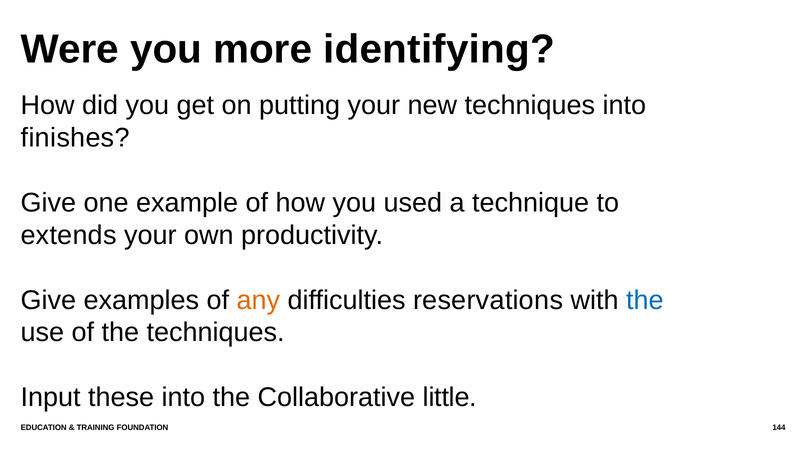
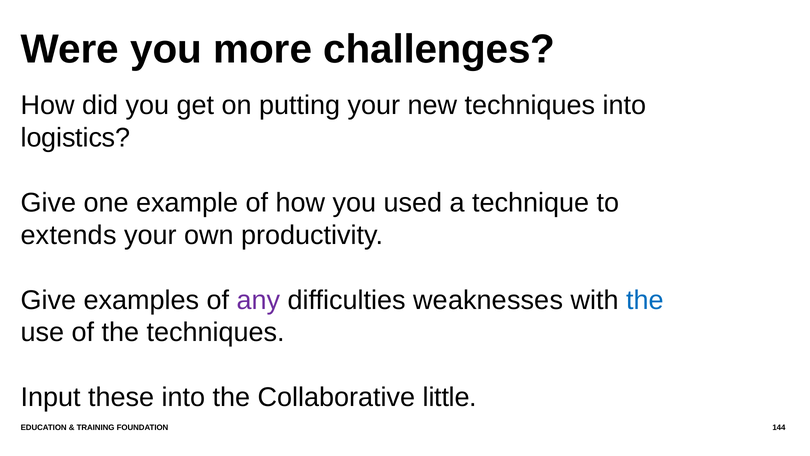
identifying: identifying -> challenges
finishes: finishes -> logistics
any colour: orange -> purple
reservations: reservations -> weaknesses
